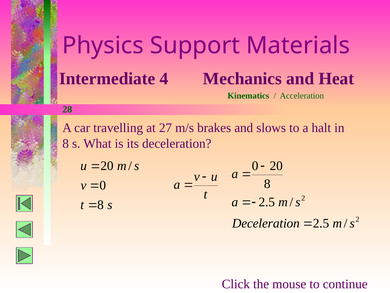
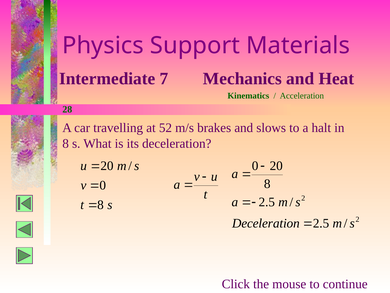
4: 4 -> 7
27: 27 -> 52
